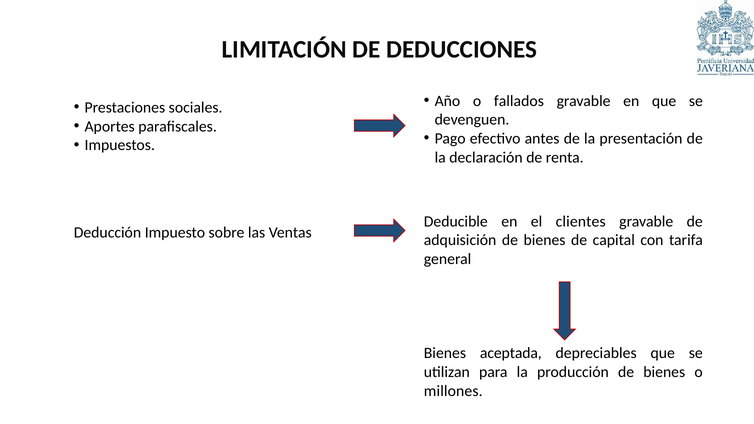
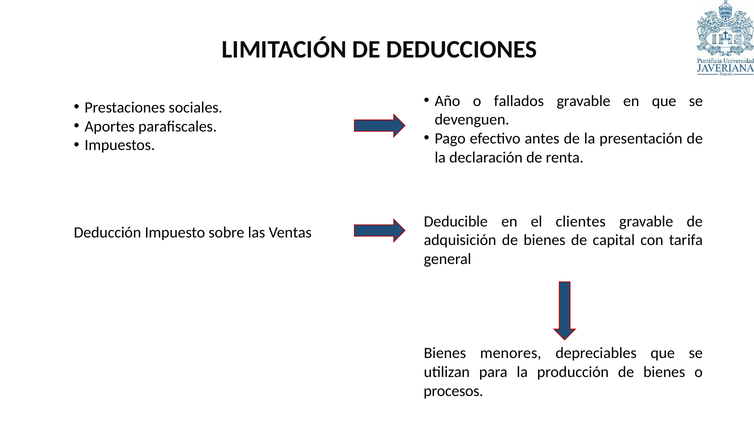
aceptada: aceptada -> menores
millones: millones -> procesos
